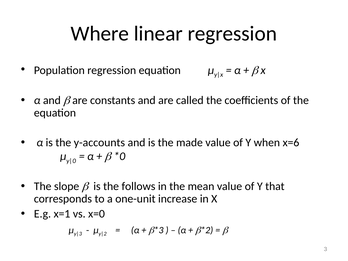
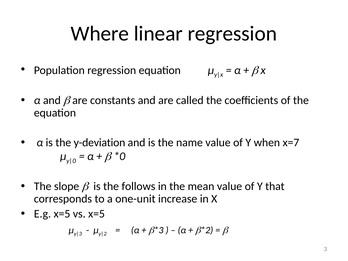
y-accounts: y-accounts -> y-deviation
made: made -> name
x=6: x=6 -> x=7
E.g x=1: x=1 -> x=5
vs x=0: x=0 -> x=5
